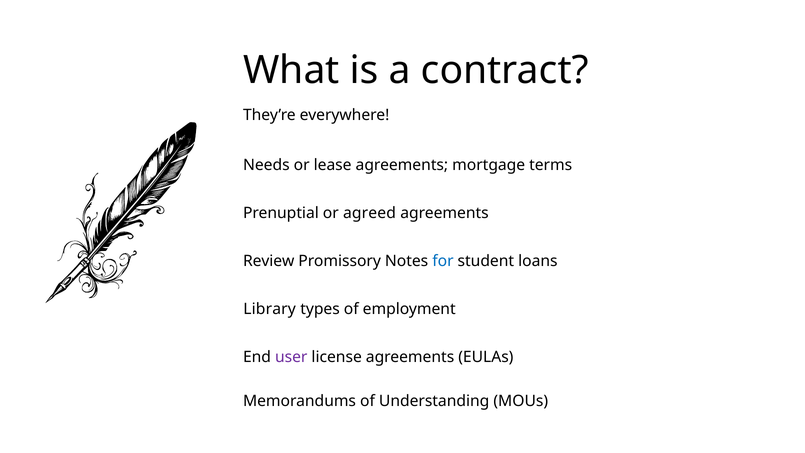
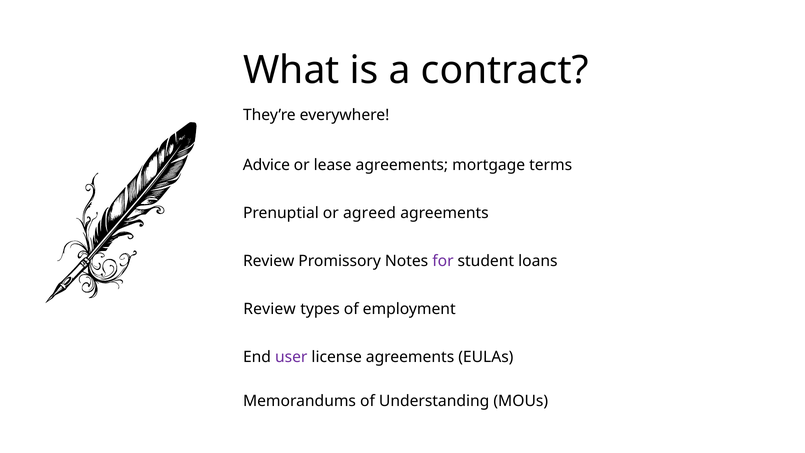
Needs: Needs -> Advice
for colour: blue -> purple
Library at (270, 309): Library -> Review
